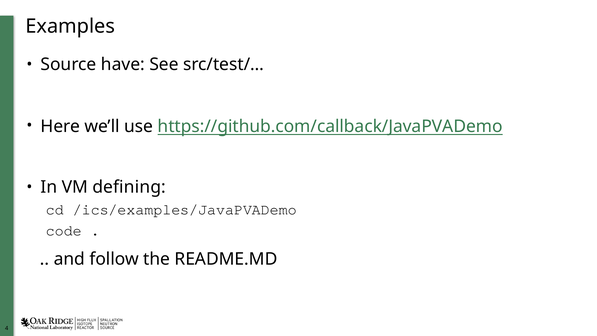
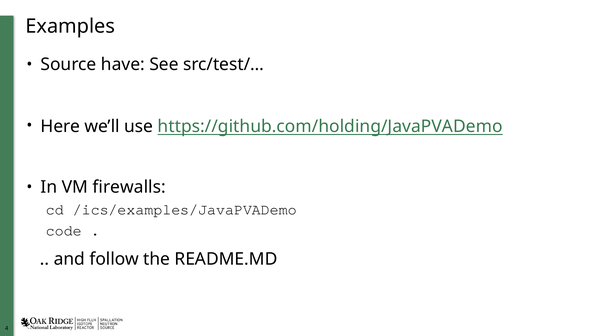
https://github.com/callback/JavaPVADemo: https://github.com/callback/JavaPVADemo -> https://github.com/holding/JavaPVADemo
defining: defining -> firewalls
